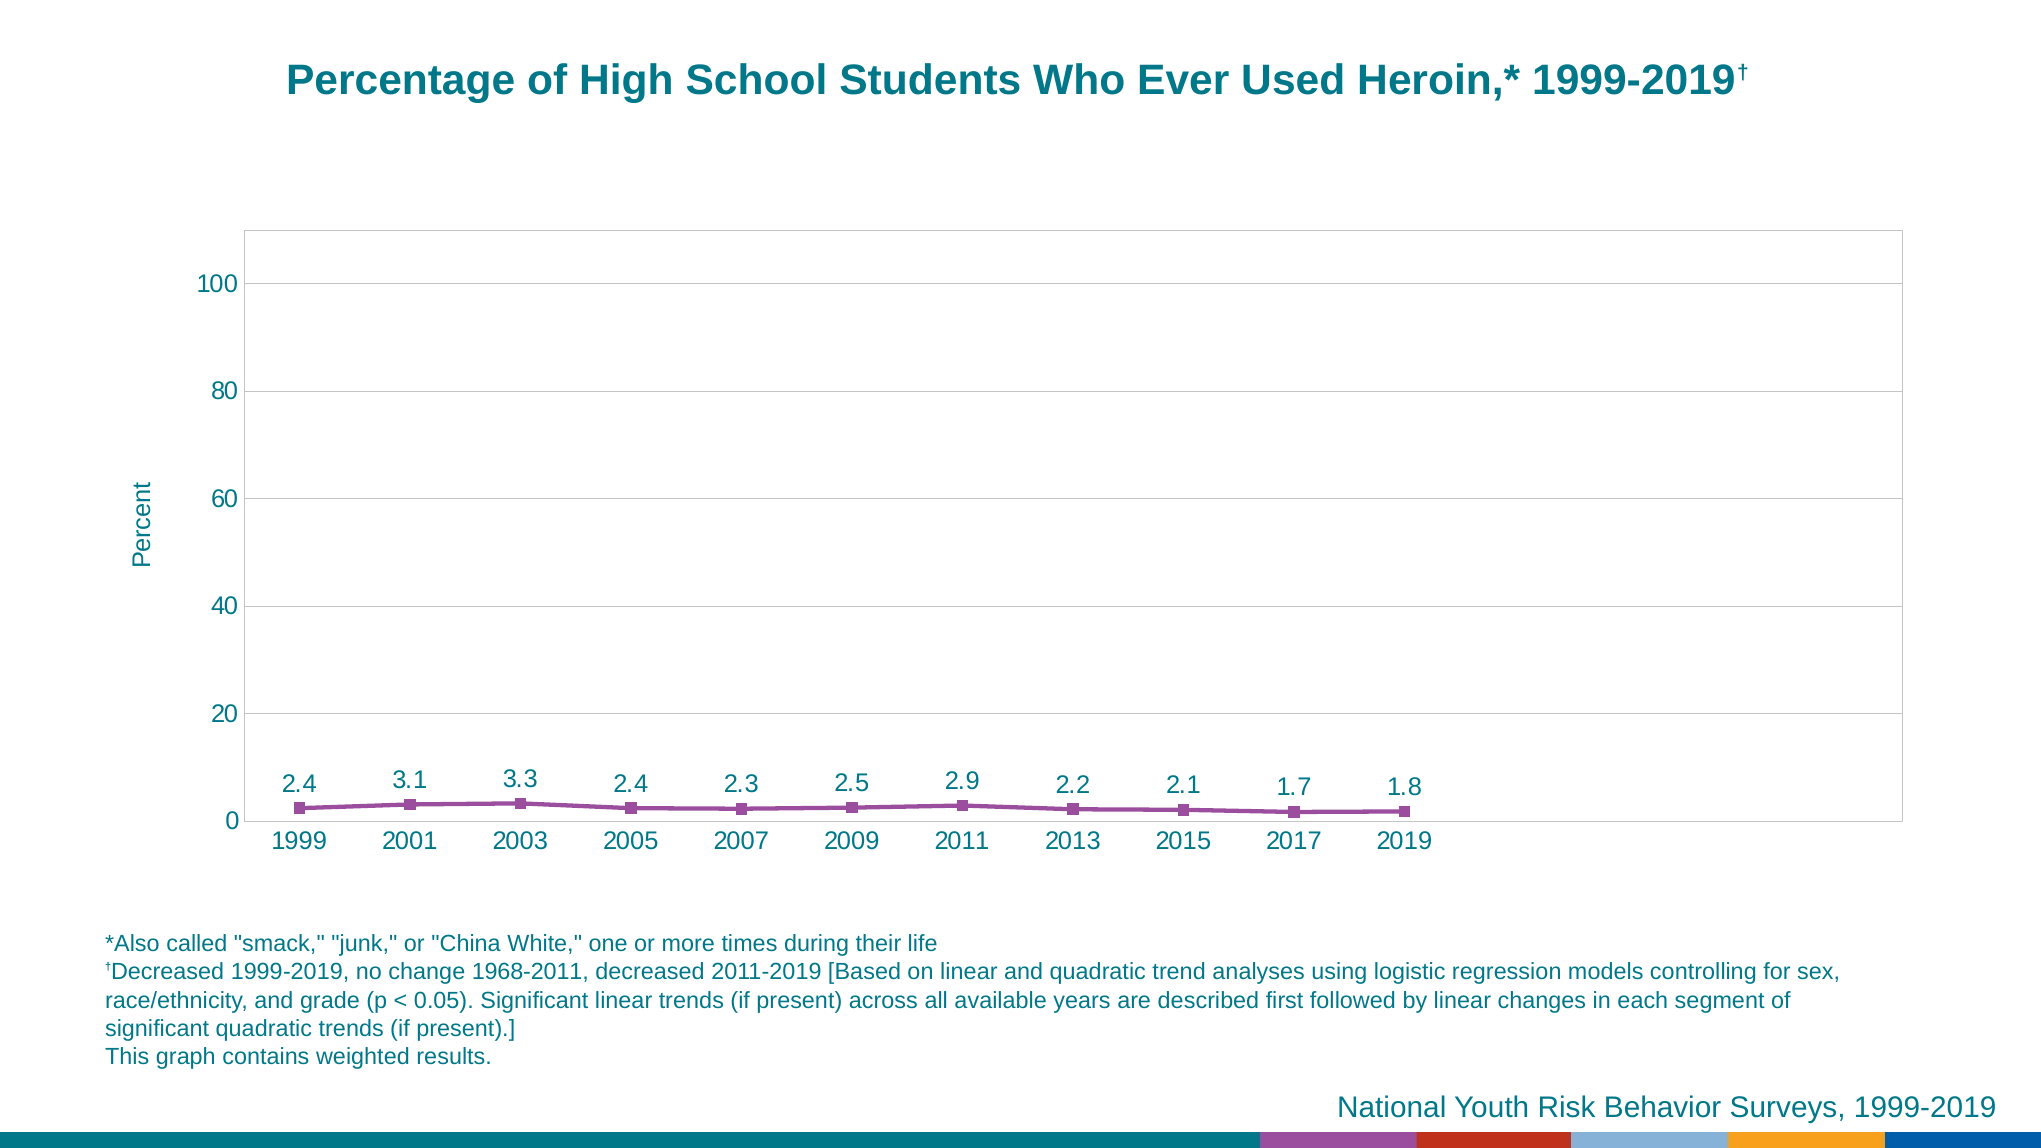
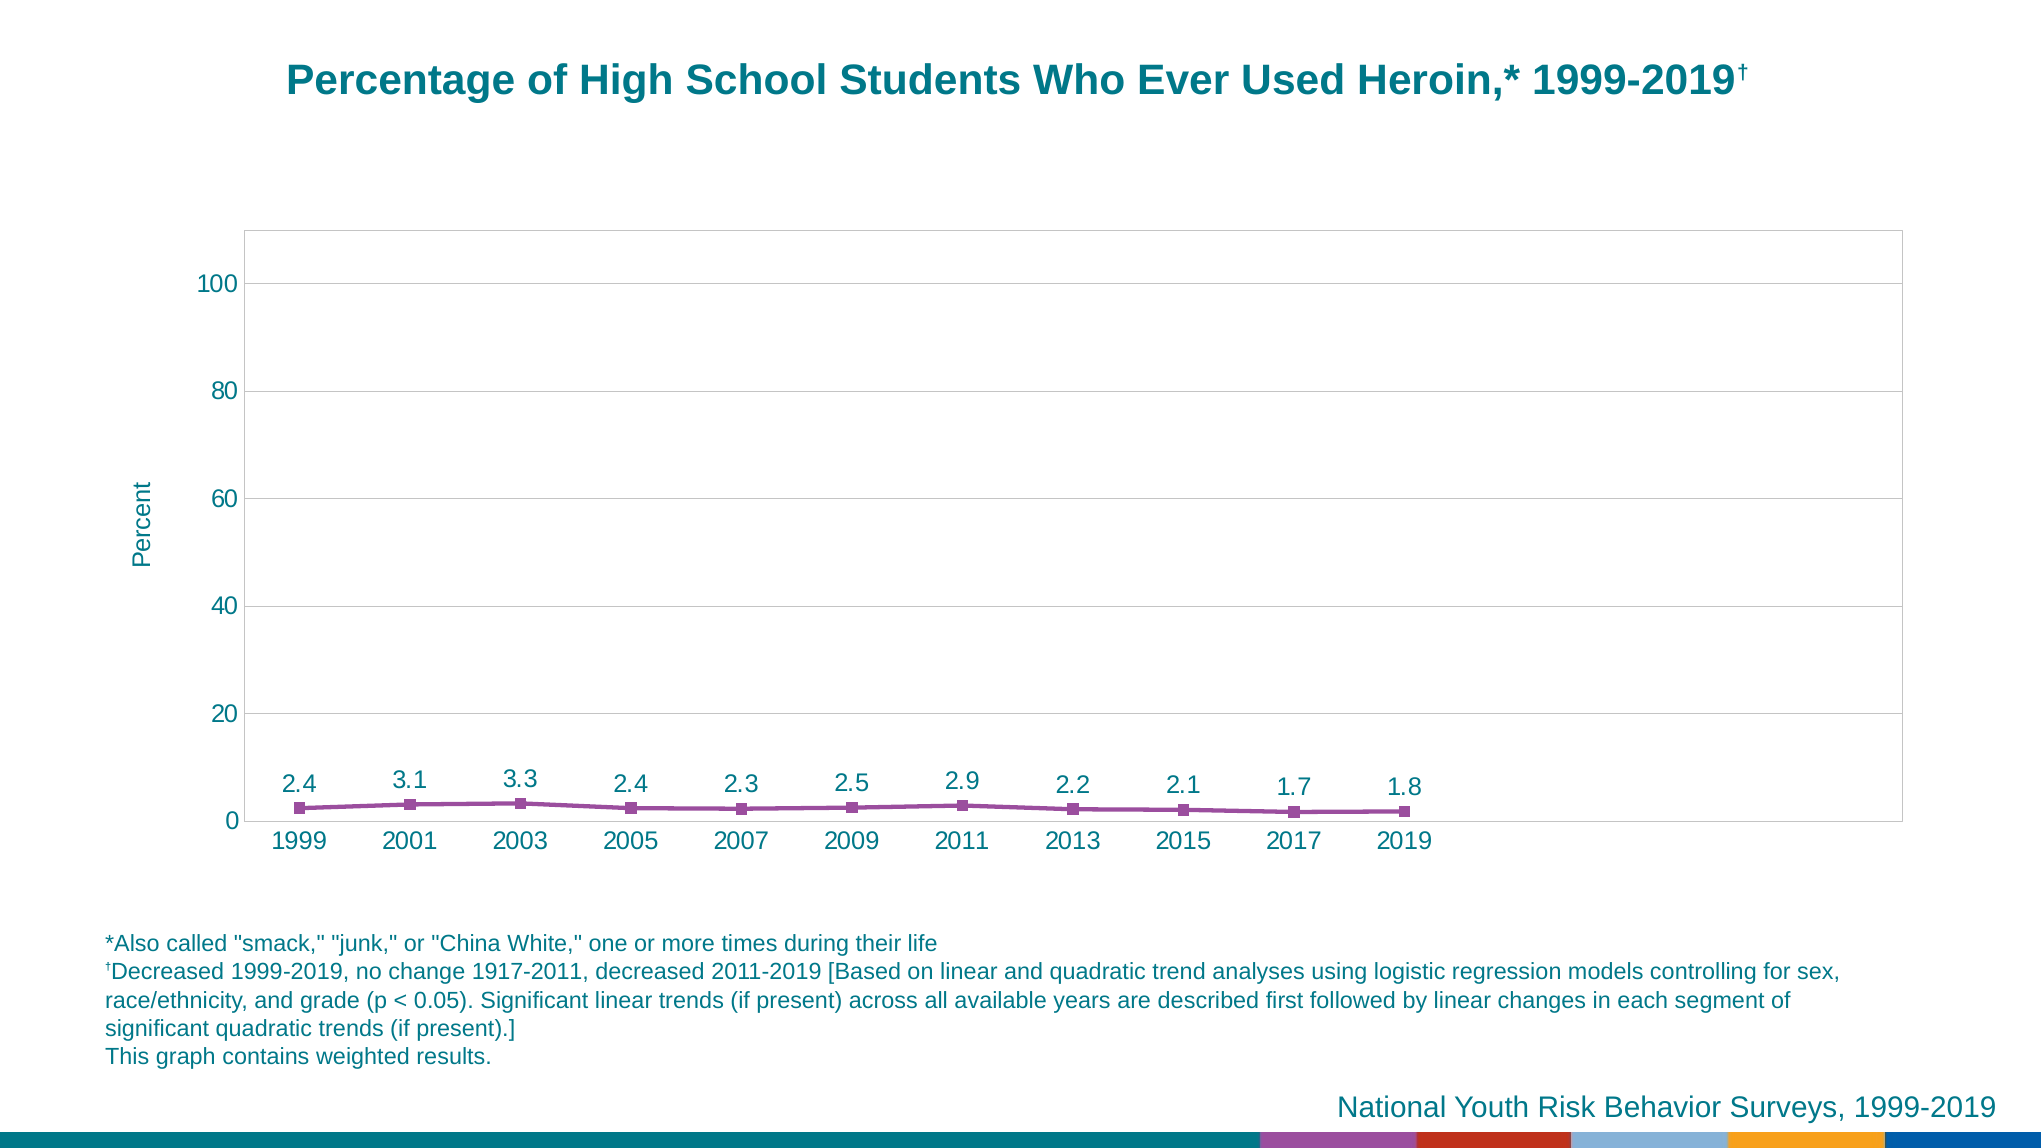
1968-2011: 1968-2011 -> 1917-2011
